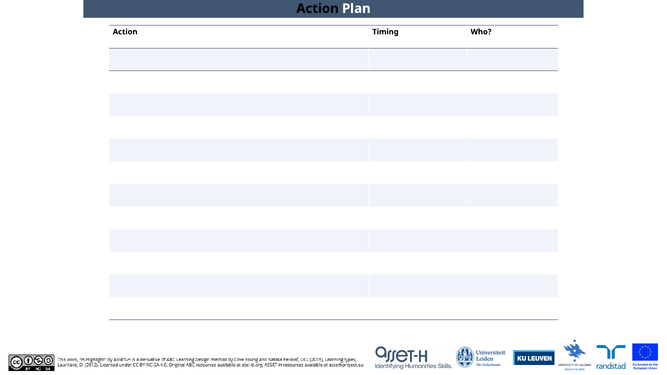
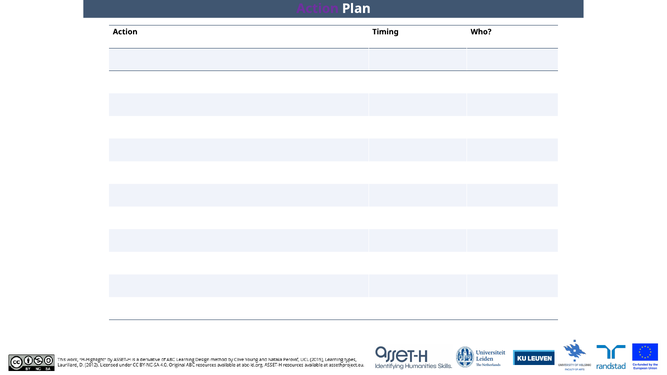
Action at (318, 9) colour: black -> purple
